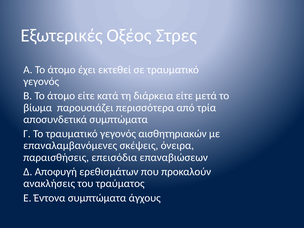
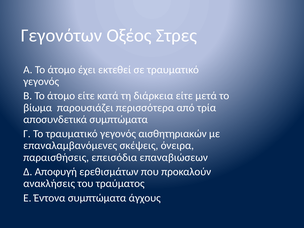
Εξωτερικές: Εξωτερικές -> Γεγονότων
